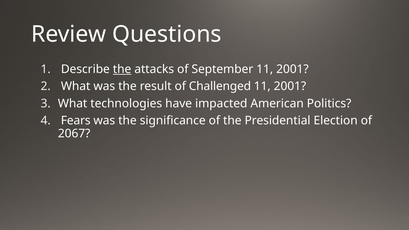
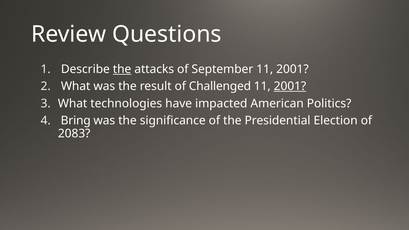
2001 at (290, 86) underline: none -> present
Fears: Fears -> Bring
2067: 2067 -> 2083
